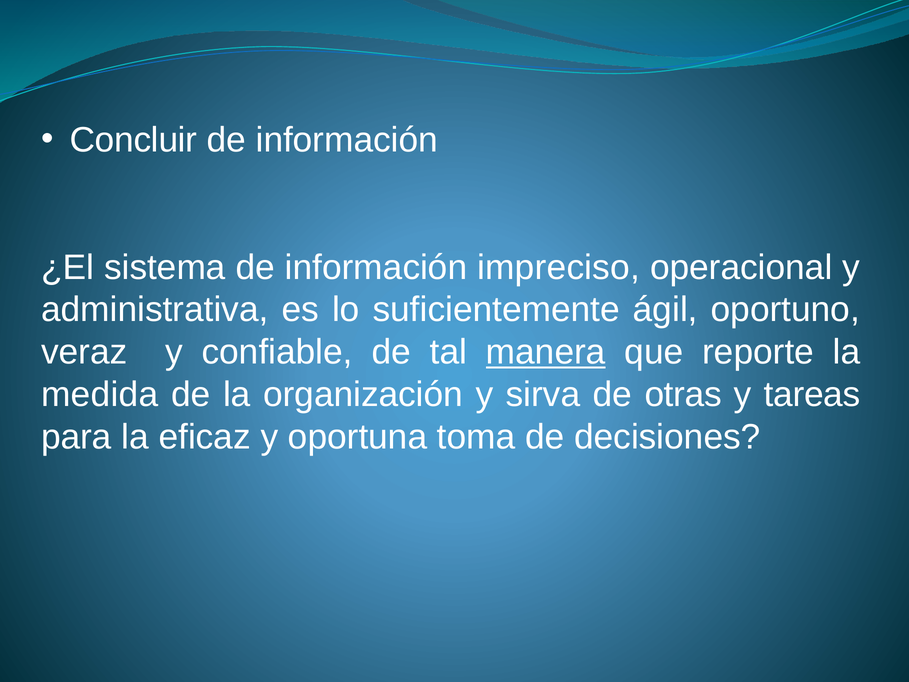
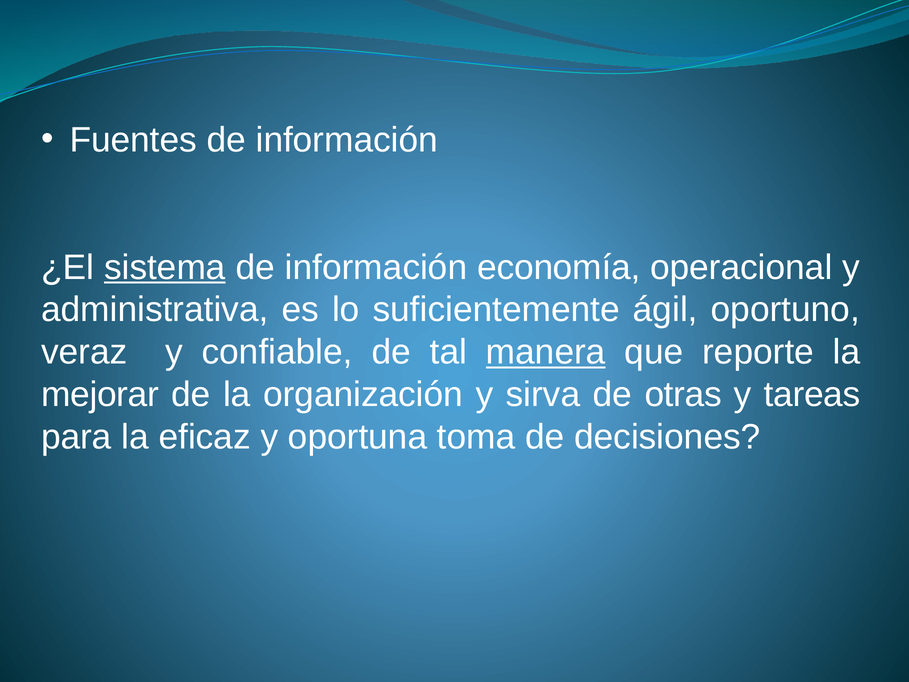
Concluir: Concluir -> Fuentes
sistema underline: none -> present
impreciso: impreciso -> economía
medida: medida -> mejorar
